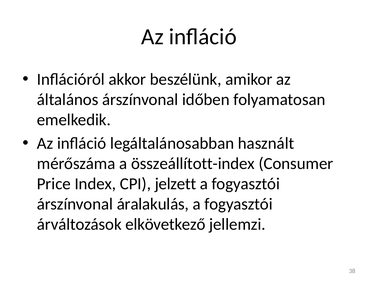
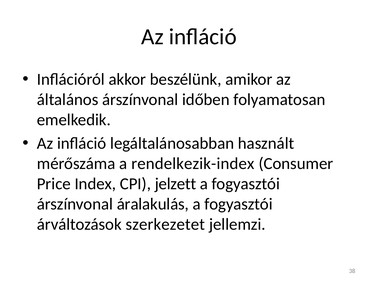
összeállított-index: összeállított-index -> rendelkezik-index
elkövetkező: elkövetkező -> szerkezetet
